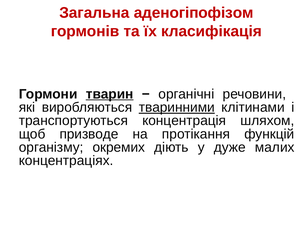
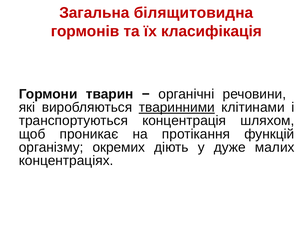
аденогіпофізом: аденогіпофізом -> білящитовидна
тварин underline: present -> none
призводе: призводе -> проникає
